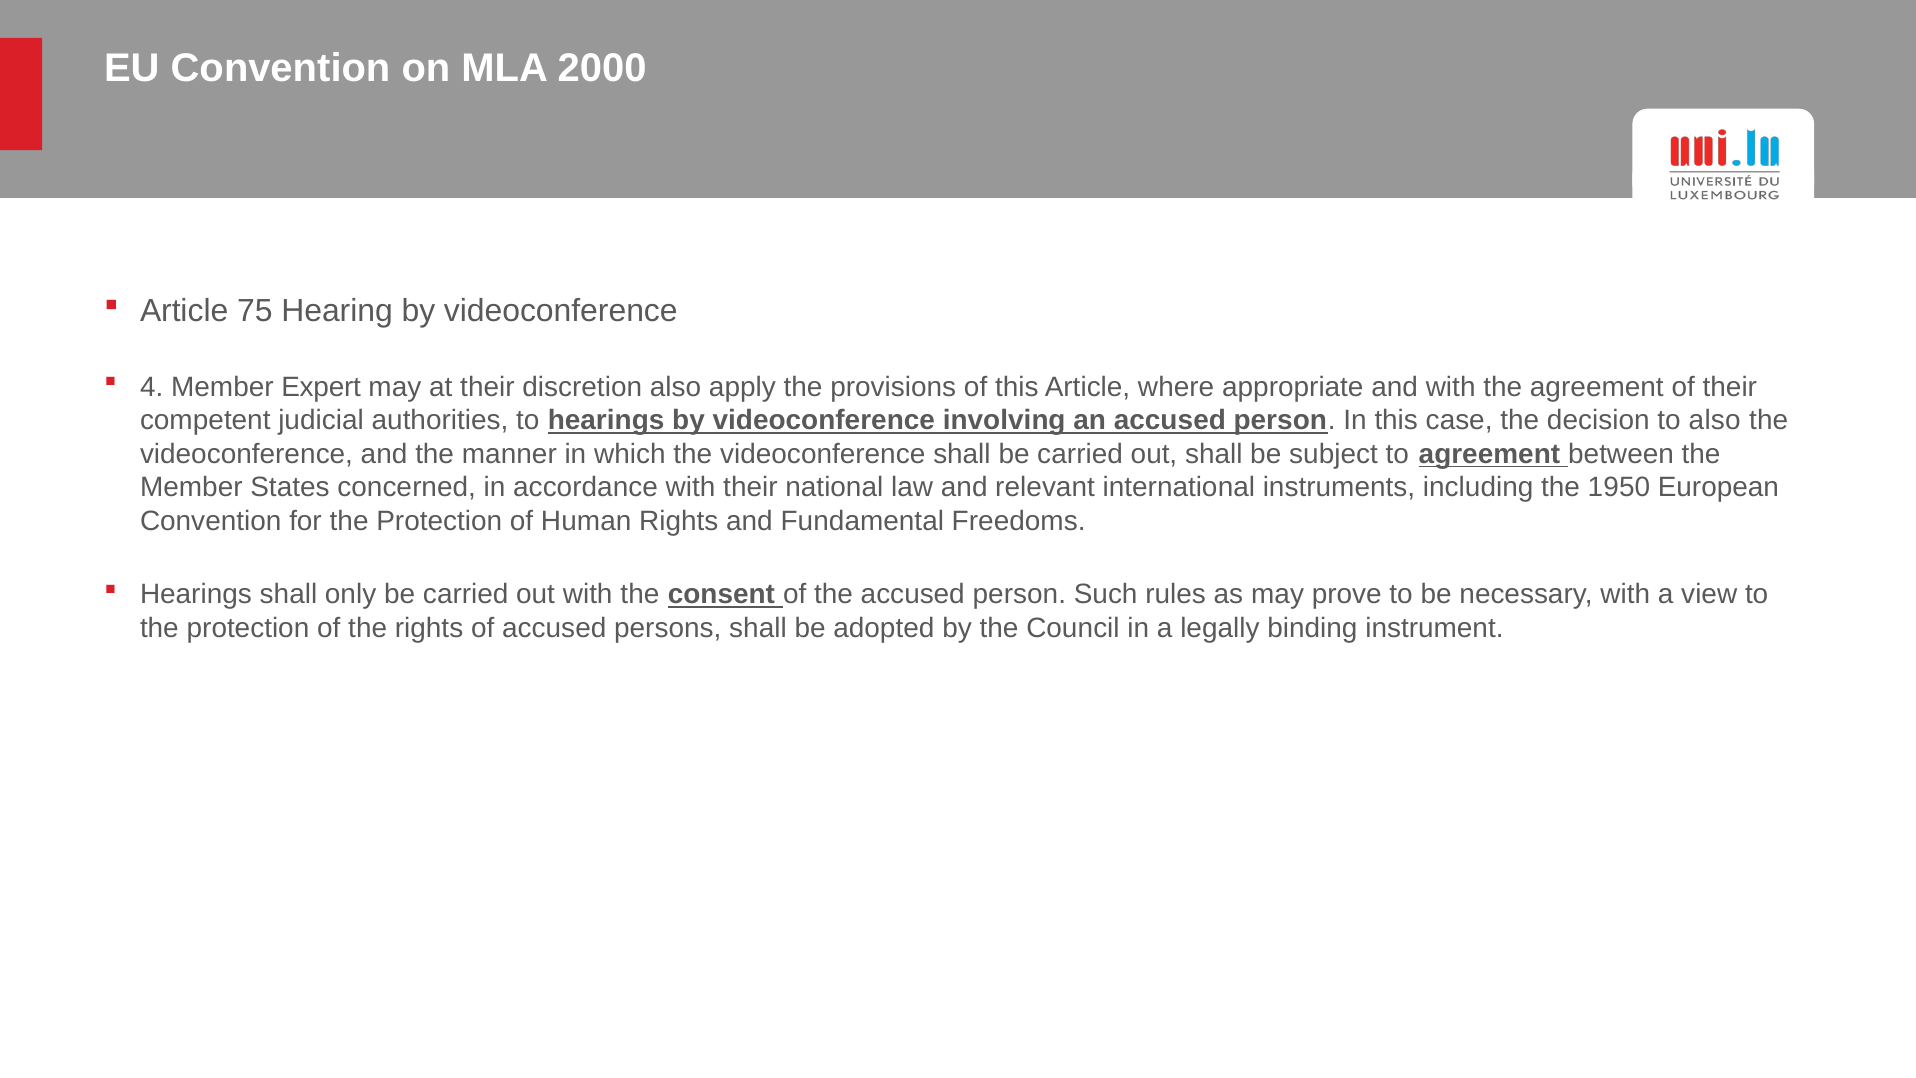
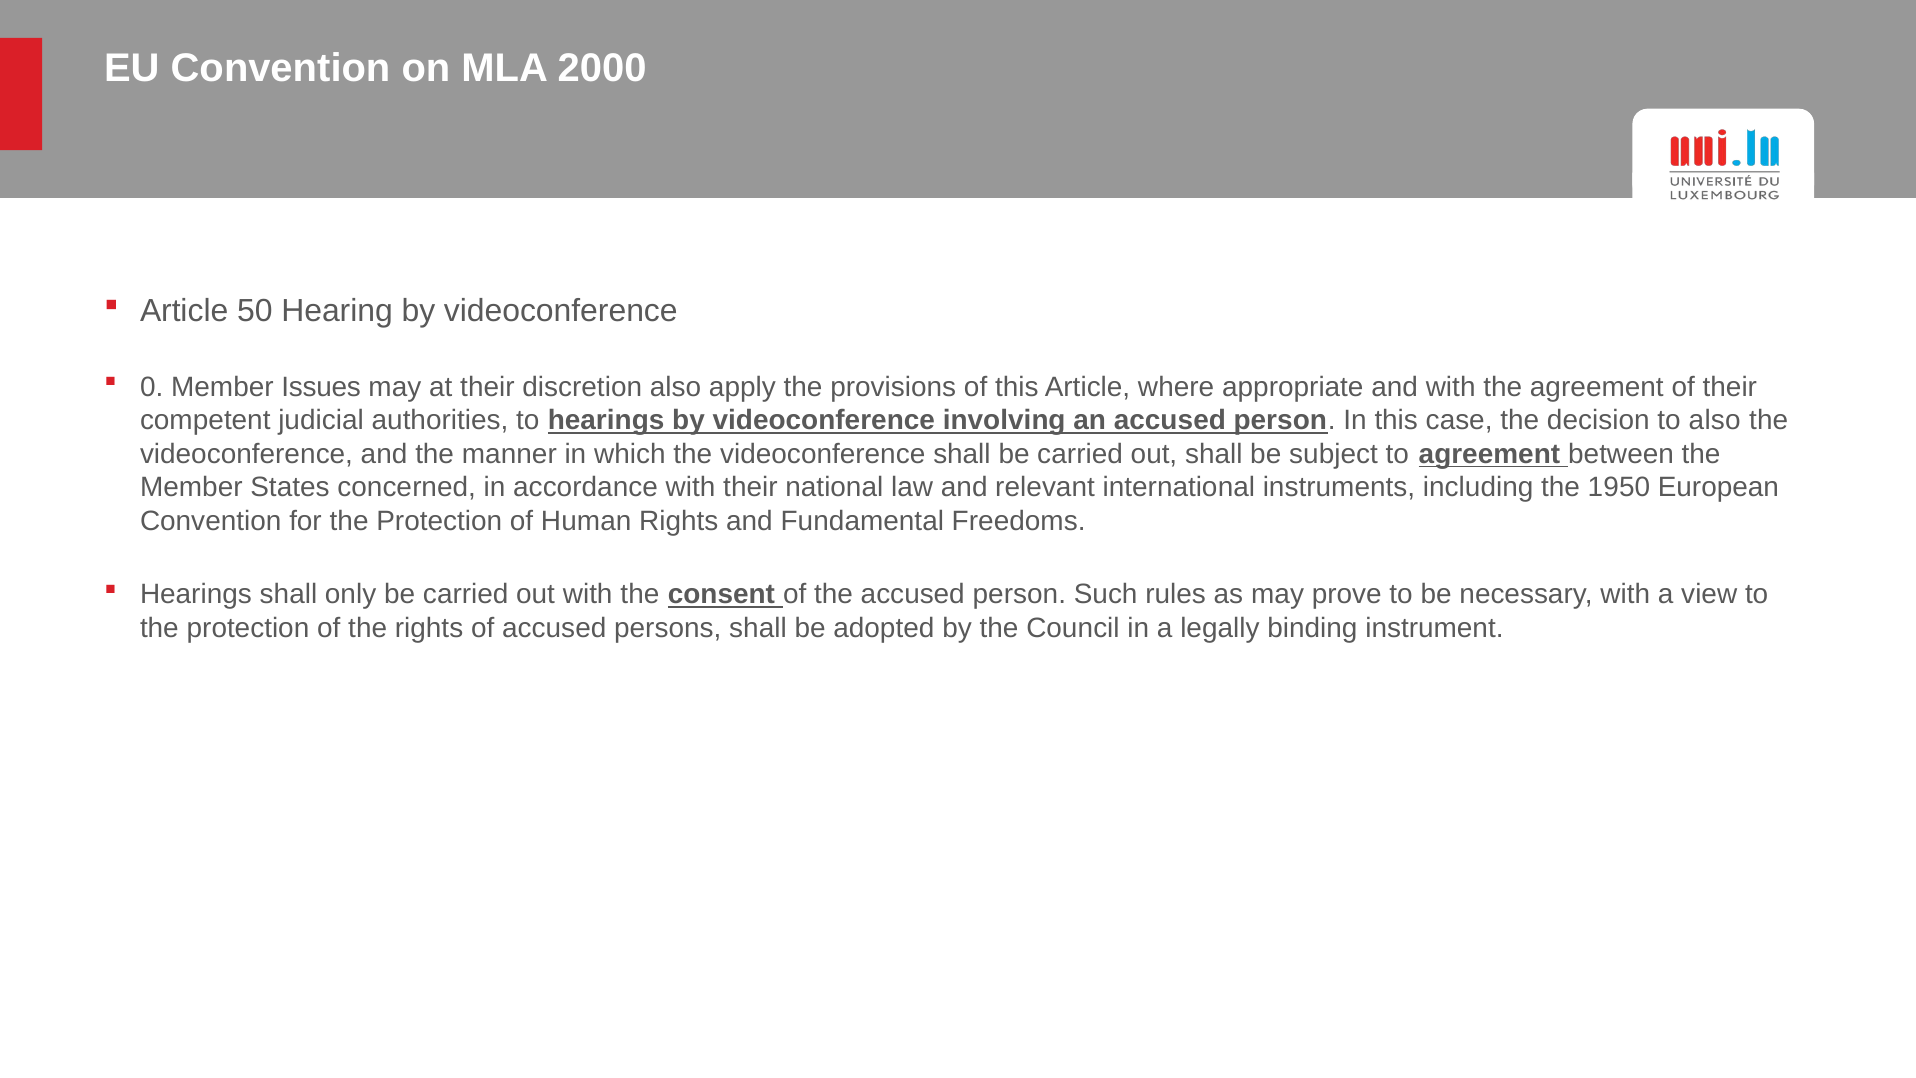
75: 75 -> 50
4: 4 -> 0
Expert: Expert -> Issues
